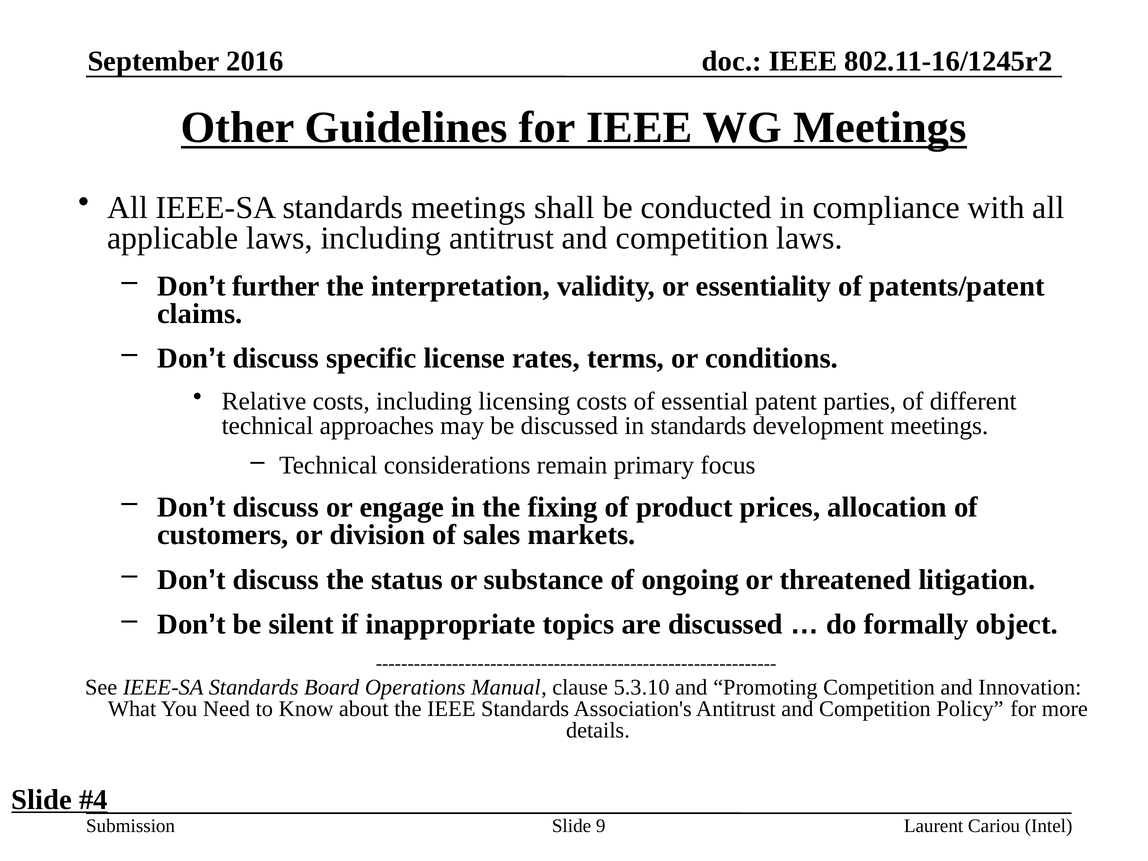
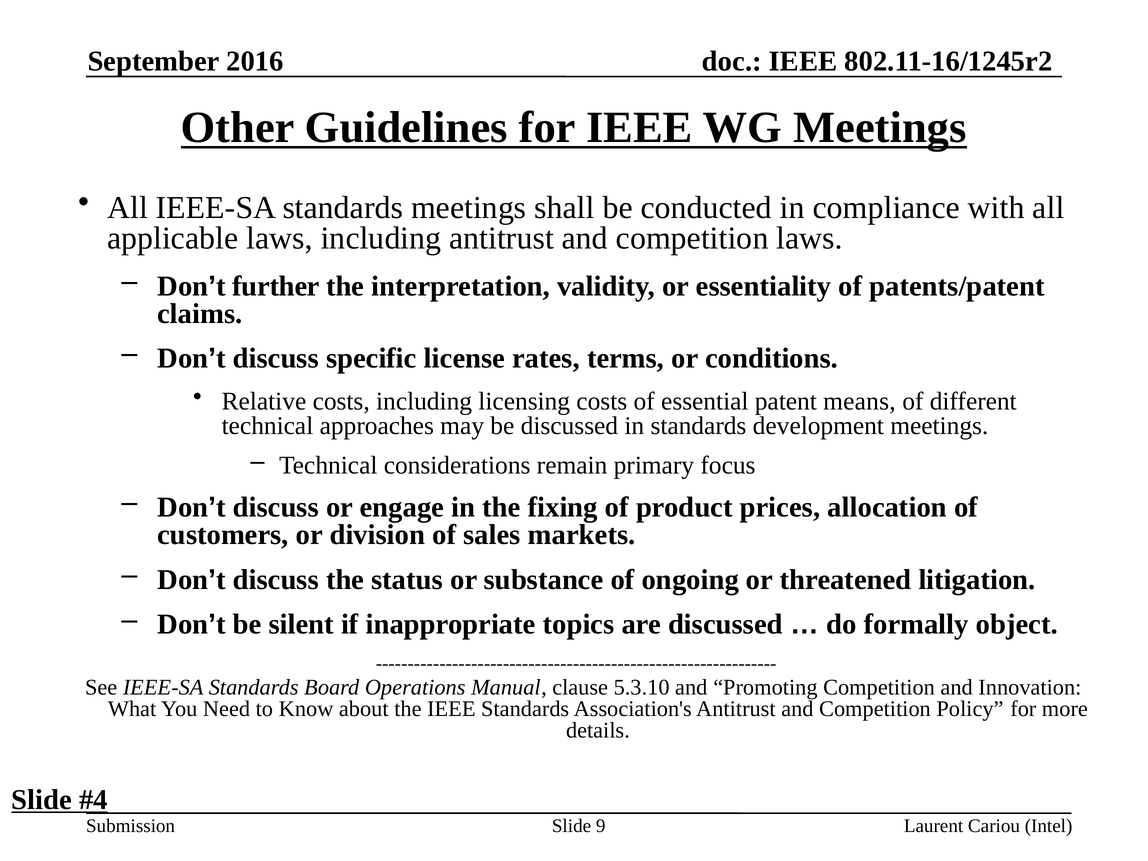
parties: parties -> means
